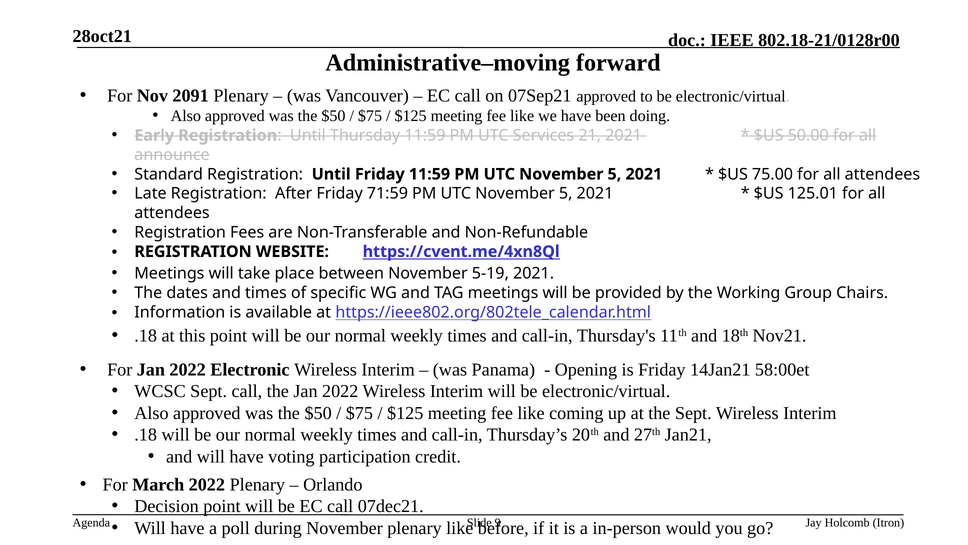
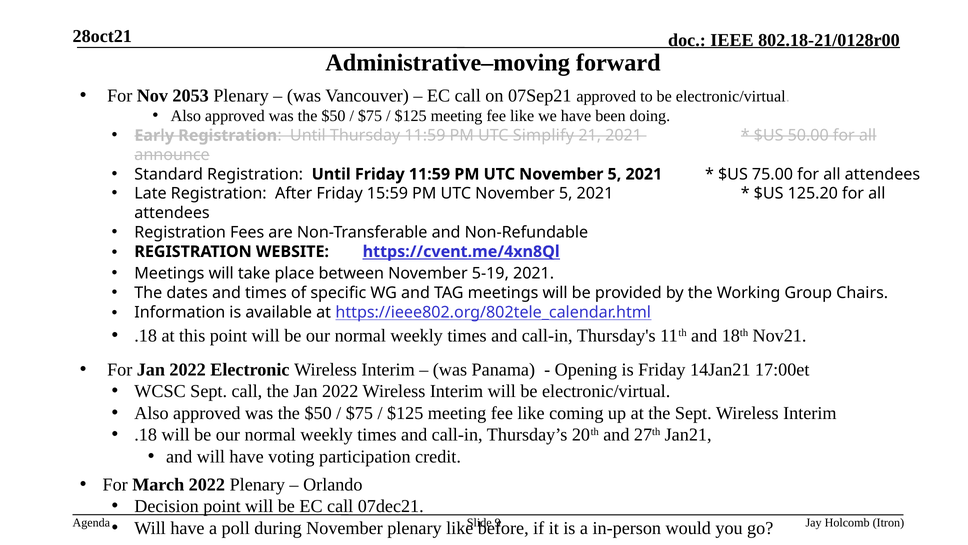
2091: 2091 -> 2053
Services: Services -> Simplify
71:59: 71:59 -> 15:59
125.01: 125.01 -> 125.20
58:00et: 58:00et -> 17:00et
